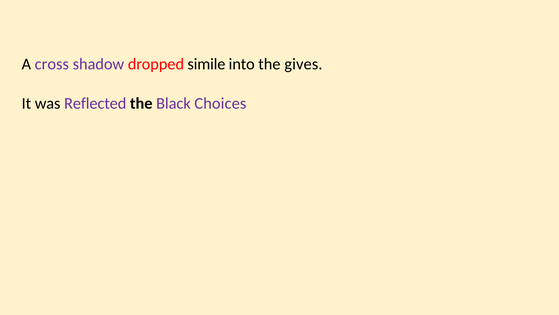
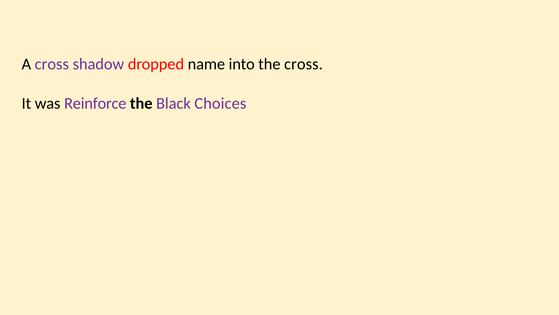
simile: simile -> name
the gives: gives -> cross
Reflected: Reflected -> Reinforce
